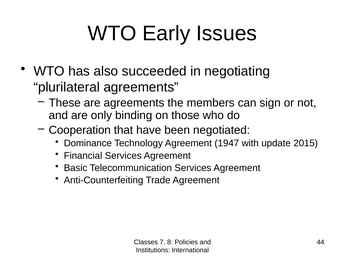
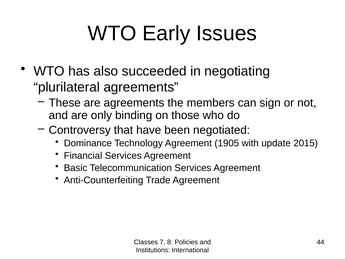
Cooperation: Cooperation -> Controversy
1947: 1947 -> 1905
